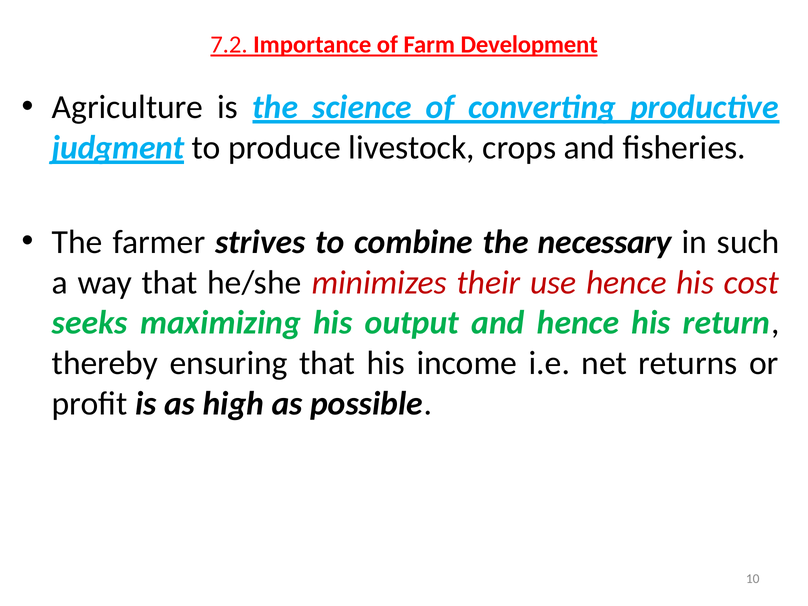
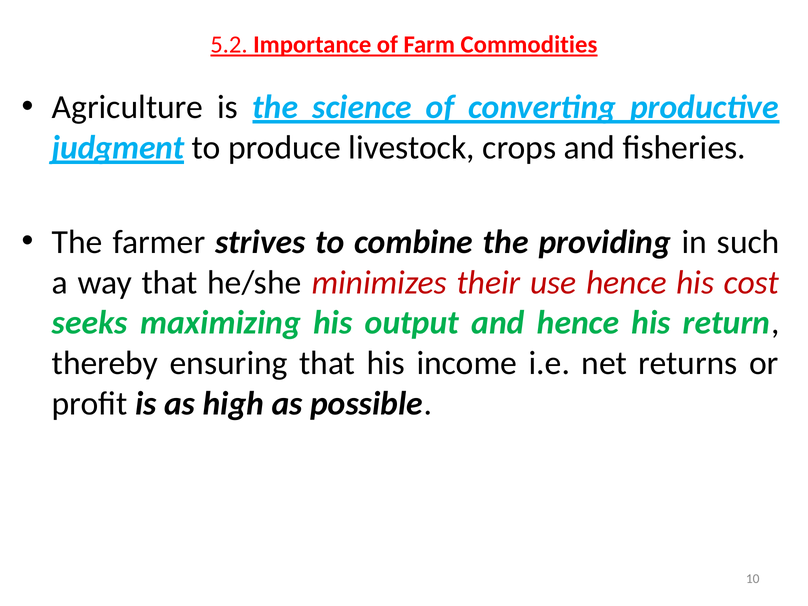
7.2: 7.2 -> 5.2
Development: Development -> Commodities
necessary: necessary -> providing
